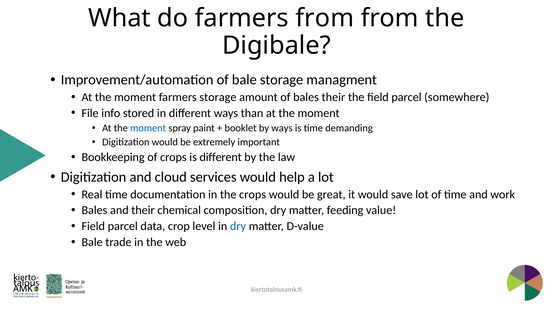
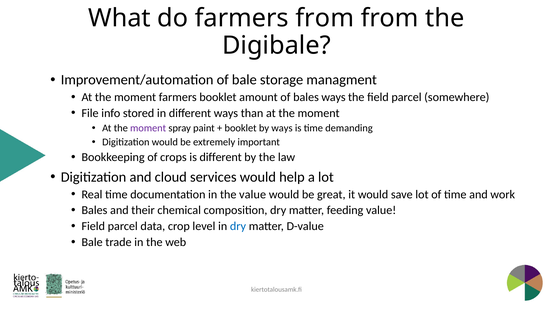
farmers storage: storage -> booklet
bales their: their -> ways
moment at (148, 128) colour: blue -> purple
the crops: crops -> value
